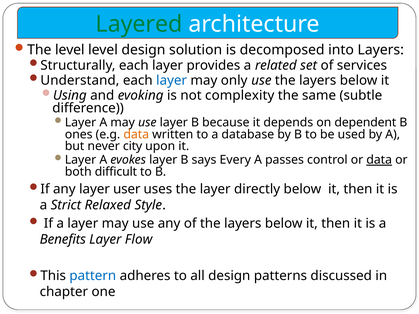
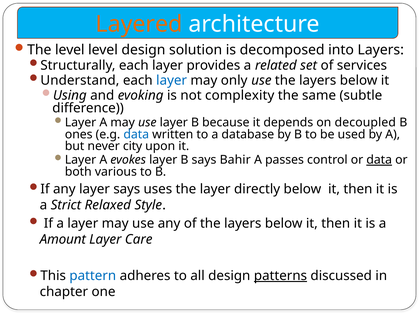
Layered colour: green -> orange
dependent: dependent -> decoupled
data at (136, 134) colour: orange -> blue
Every: Every -> Bahir
difficult: difficult -> various
layer user: user -> says
Benefits: Benefits -> Amount
Flow: Flow -> Care
patterns underline: none -> present
